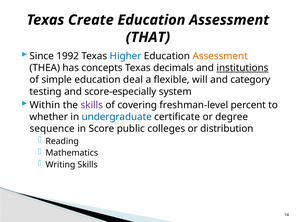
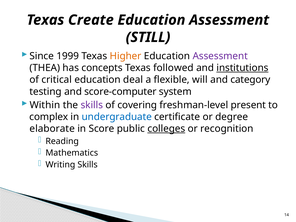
THAT: THAT -> STILL
1992: 1992 -> 1999
Higher colour: blue -> orange
Assessment at (220, 56) colour: orange -> purple
decimals: decimals -> followed
simple: simple -> critical
score-especially: score-especially -> score-computer
percent: percent -> present
whether: whether -> complex
sequence: sequence -> elaborate
colleges underline: none -> present
distribution: distribution -> recognition
